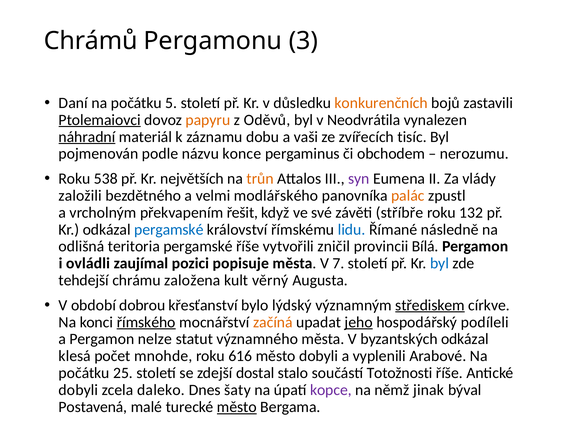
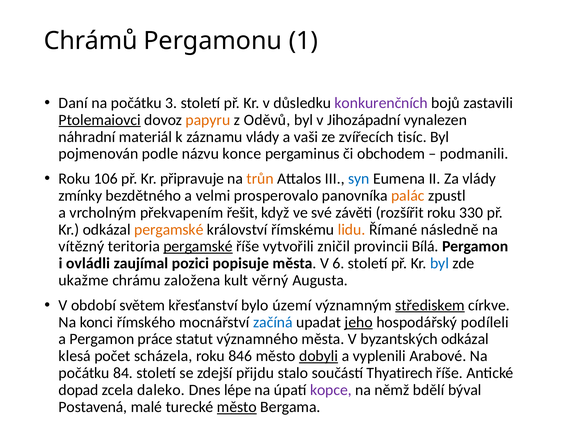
3: 3 -> 1
5: 5 -> 3
konkurenčních colour: orange -> purple
Neodvrátila: Neodvrátila -> Jihozápadní
náhradní underline: present -> none
záznamu dobu: dobu -> vlády
nerozumu: nerozumu -> podmanili
538: 538 -> 106
největších: největších -> připravuje
syn colour: purple -> blue
založili: založili -> zmínky
modlářského: modlářského -> prosperovalo
stříbře: stříbře -> rozšířit
132: 132 -> 330
pergamské at (169, 229) colour: blue -> orange
lidu colour: blue -> orange
odlišná: odlišná -> vítězný
pergamské at (198, 246) underline: none -> present
7: 7 -> 6
tehdejší: tehdejší -> ukažme
dobrou: dobrou -> světem
lýdský: lýdský -> území
římského underline: present -> none
začíná colour: orange -> blue
nelze: nelze -> práce
mnohde: mnohde -> scházela
616: 616 -> 846
dobyli at (319, 356) underline: none -> present
25: 25 -> 84
dostal: dostal -> přijdu
Totožnosti: Totožnosti -> Thyatirech
dobyli at (78, 390): dobyli -> dopad
šaty: šaty -> lépe
jinak: jinak -> bdělí
